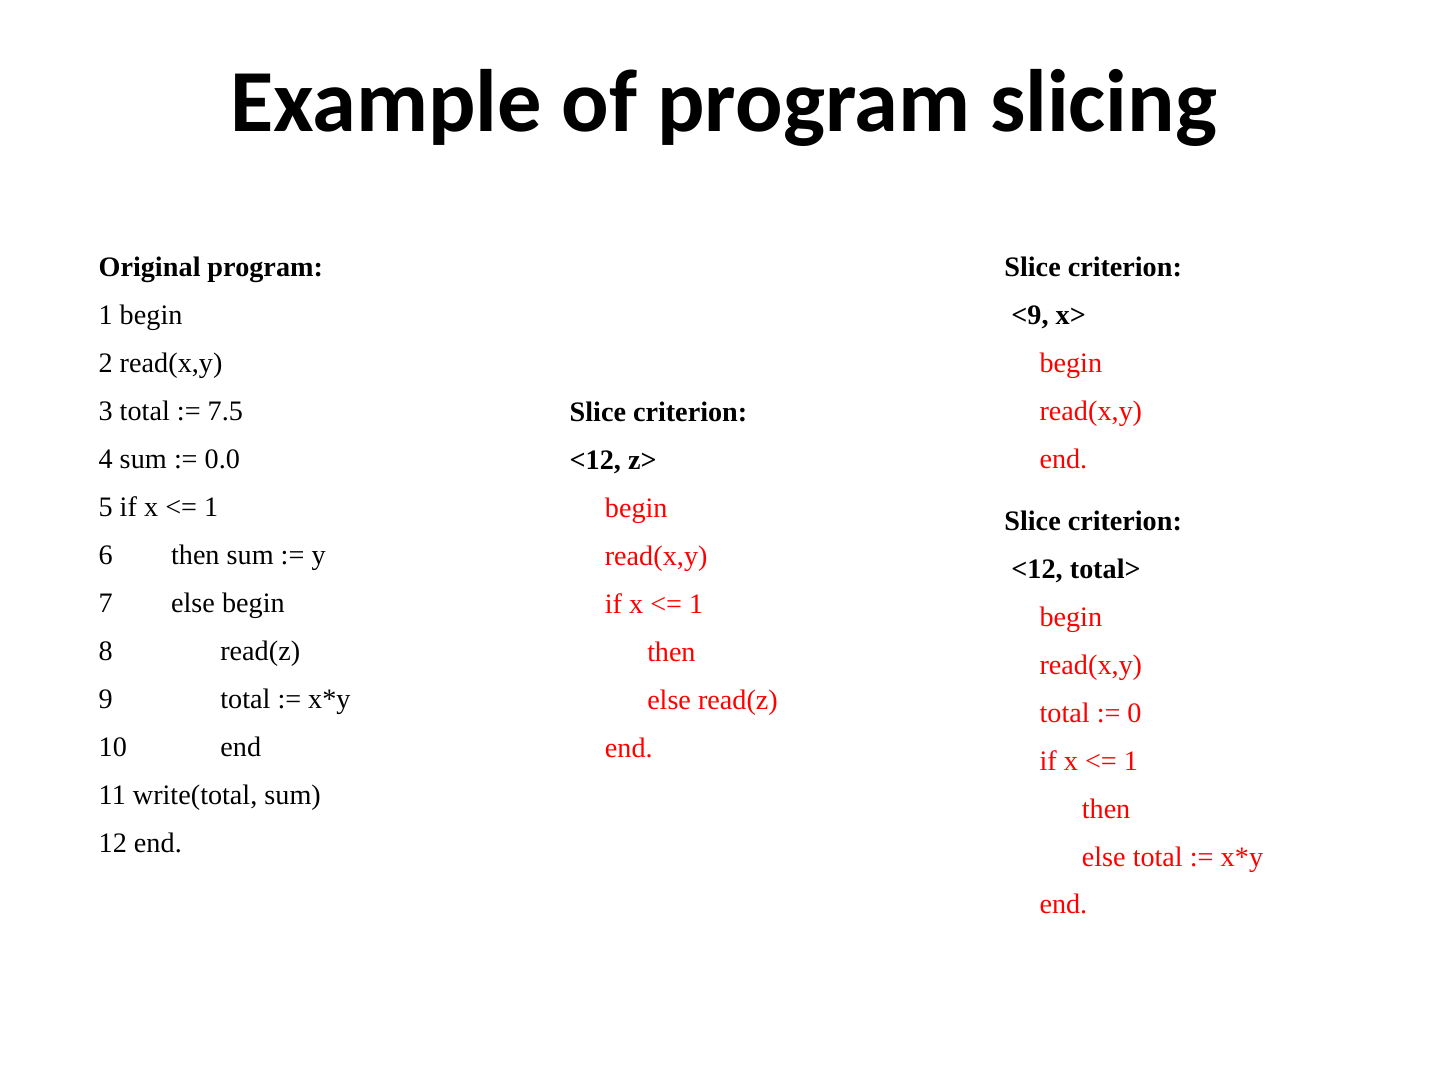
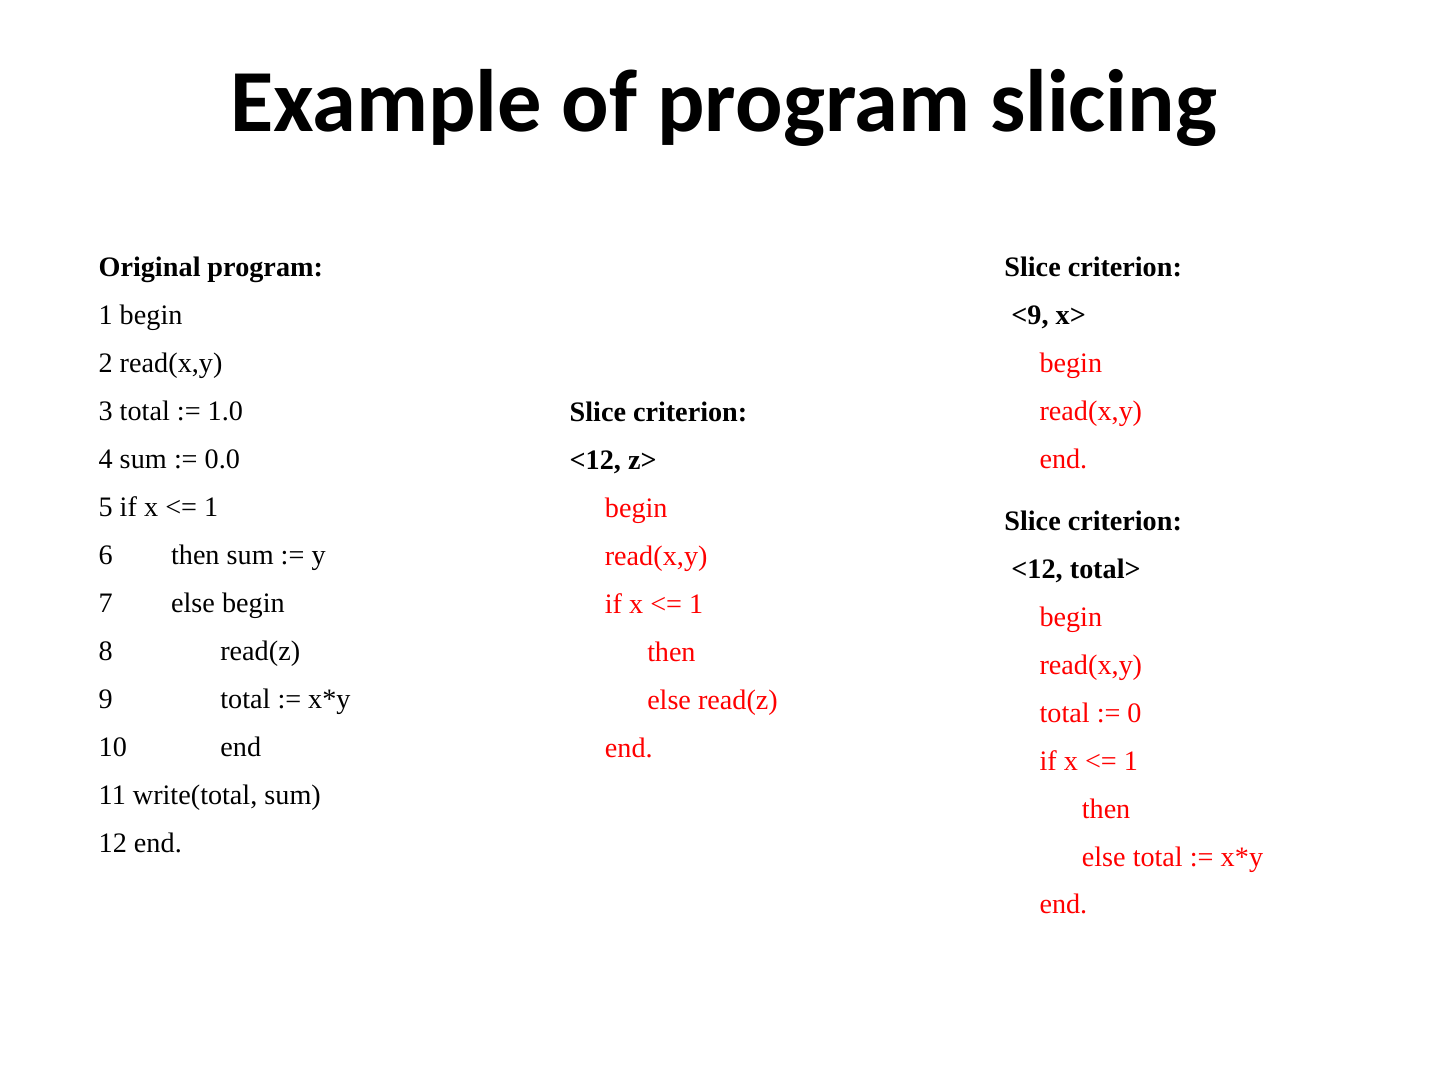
7.5: 7.5 -> 1.0
